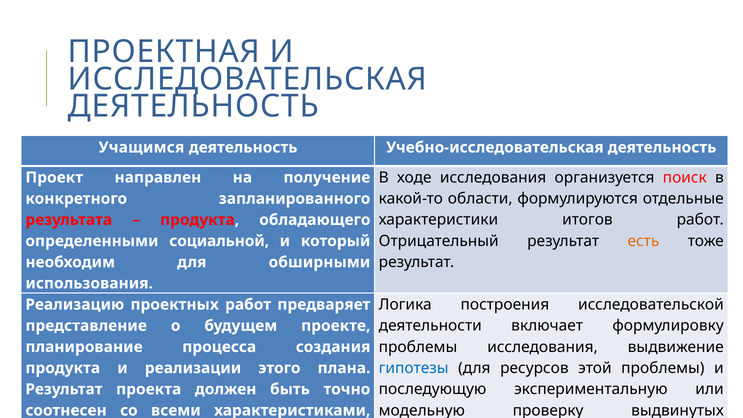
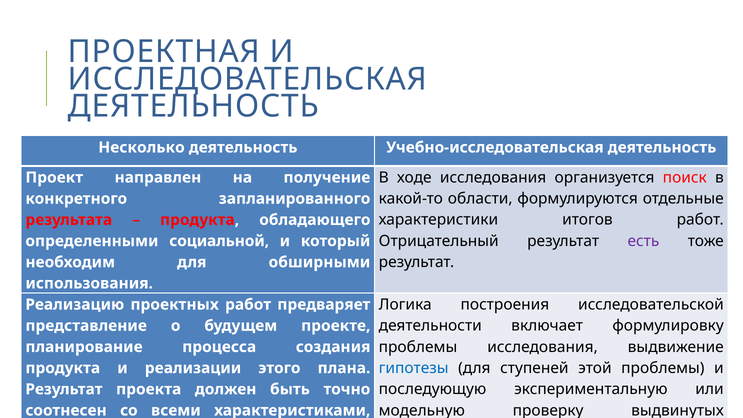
Учащимся: Учащимся -> Несколько
есть colour: orange -> purple
ресурсов: ресурсов -> ступеней
